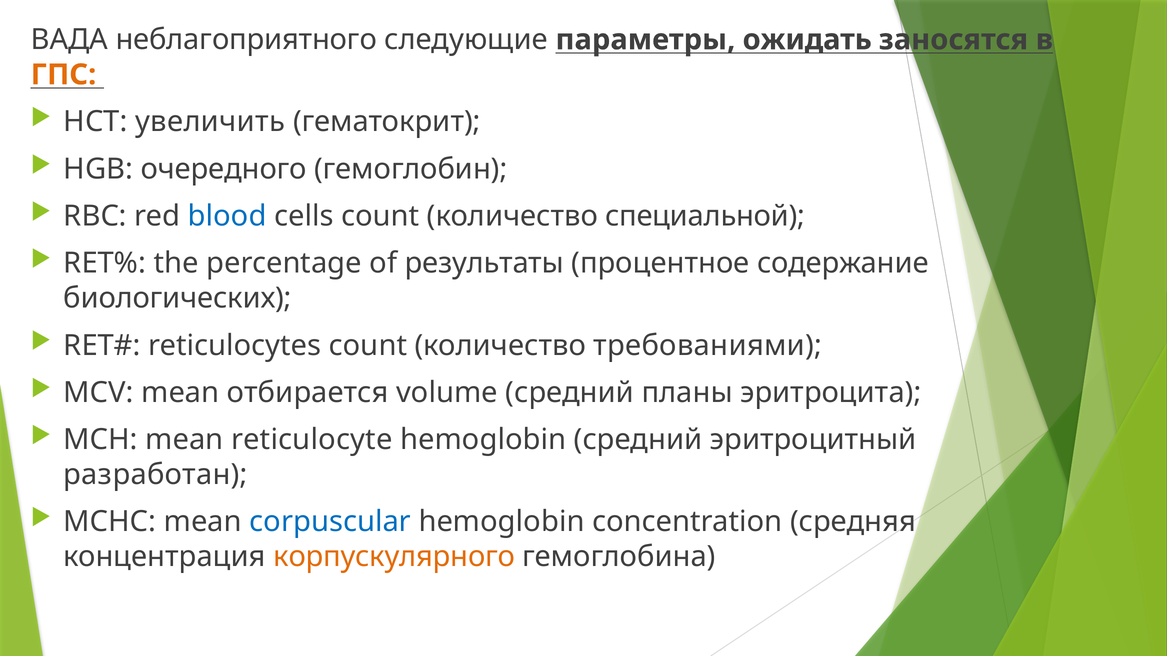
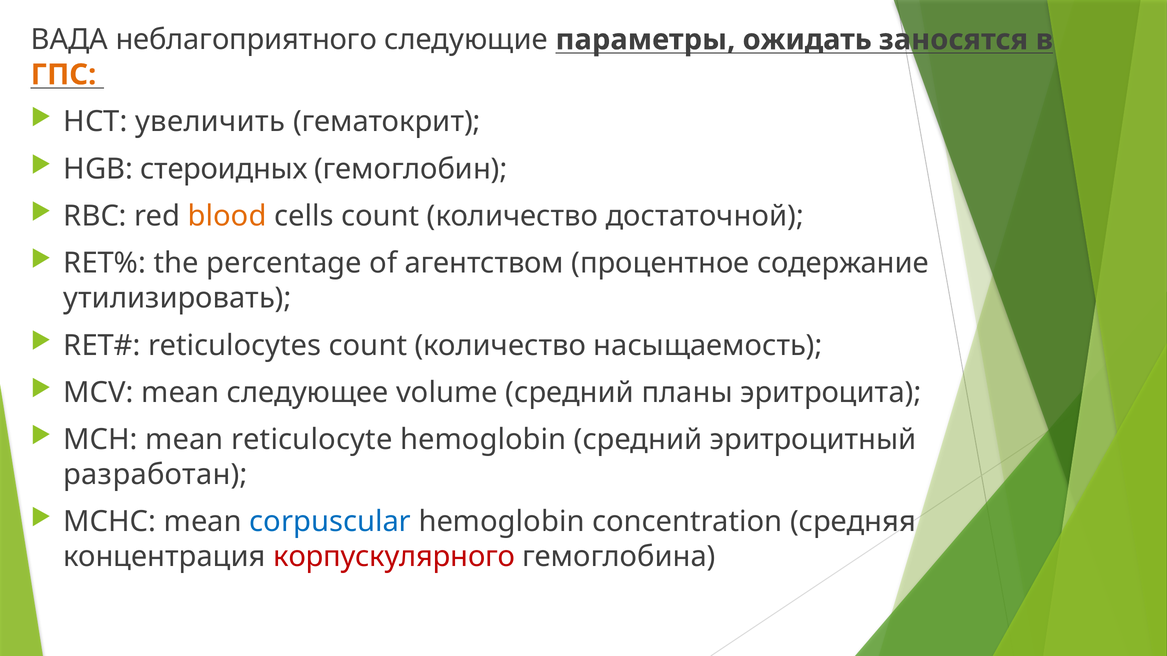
очередного: очередного -> стероидных
blood colour: blue -> orange
специальной: специальной -> достаточной
результаты: результаты -> агентством
биологических: биологических -> утилизировать
требованиями: требованиями -> насыщаемость
отбирается: отбирается -> следующее
корпускулярного colour: orange -> red
